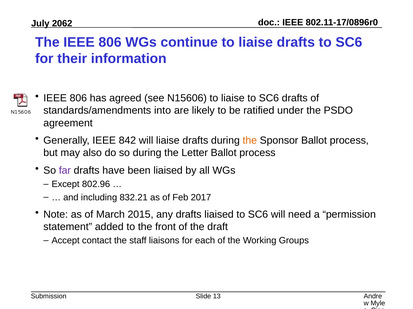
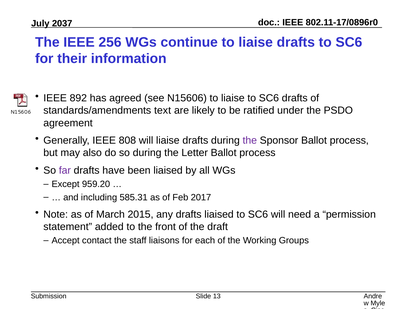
2062: 2062 -> 2037
The IEEE 806: 806 -> 256
806 at (78, 98): 806 -> 892
into: into -> text
842: 842 -> 808
the at (250, 141) colour: orange -> purple
802.96: 802.96 -> 959.20
832.21: 832.21 -> 585.31
